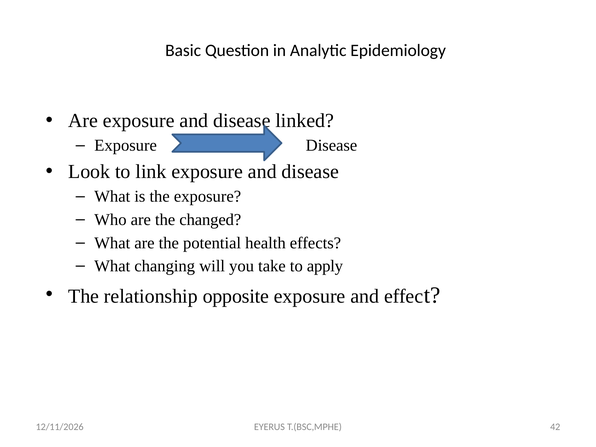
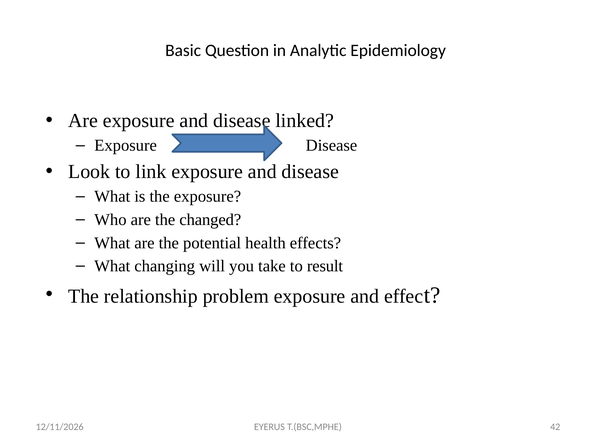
apply: apply -> result
opposite: opposite -> problem
